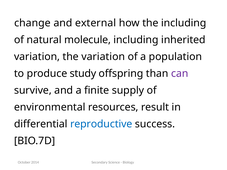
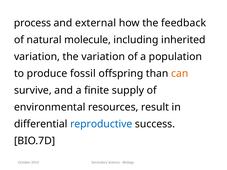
change: change -> process
the including: including -> feedback
study: study -> fossil
can colour: purple -> orange
